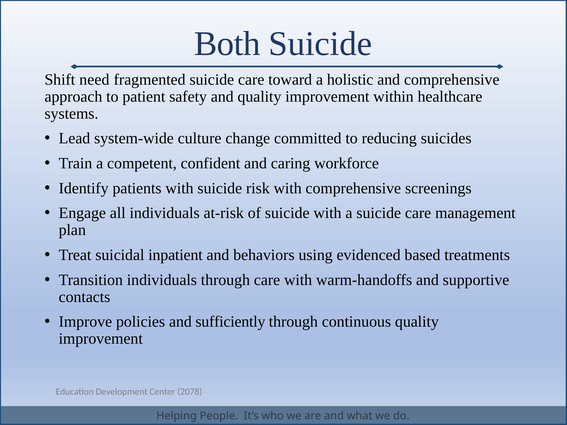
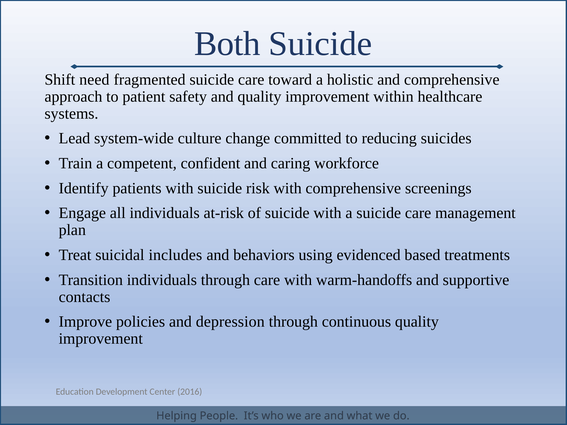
inpatient: inpatient -> includes
sufficiently: sufficiently -> depression
2078: 2078 -> 2016
